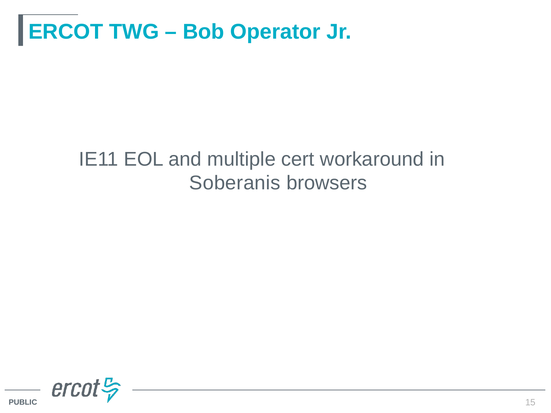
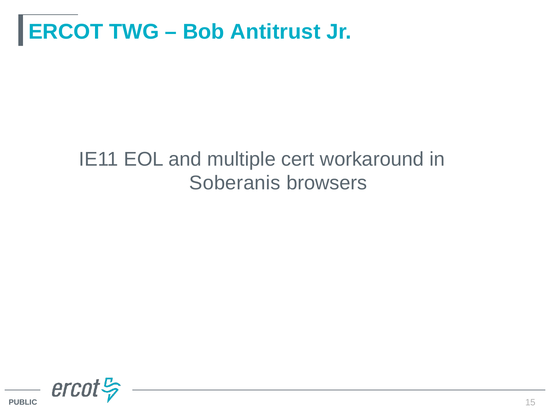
Operator: Operator -> Antitrust
